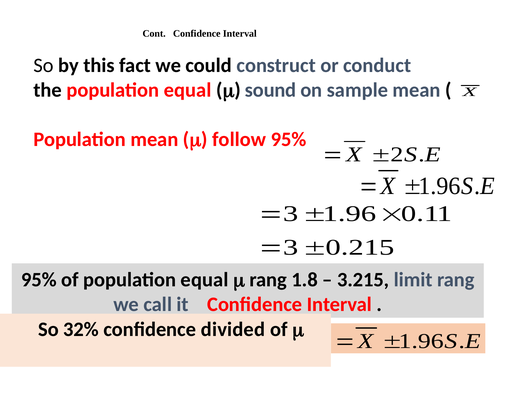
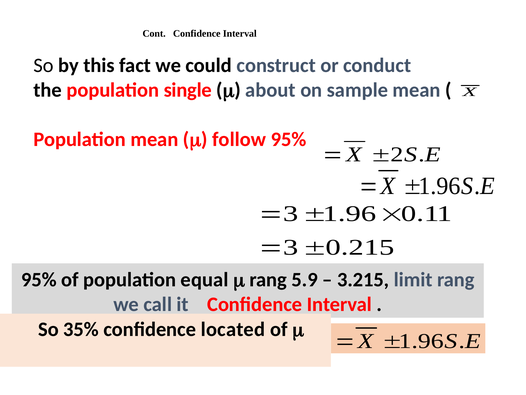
the population equal: equal -> single
sound: sound -> about
1.8: 1.8 -> 5.9
32%: 32% -> 35%
divided: divided -> located
